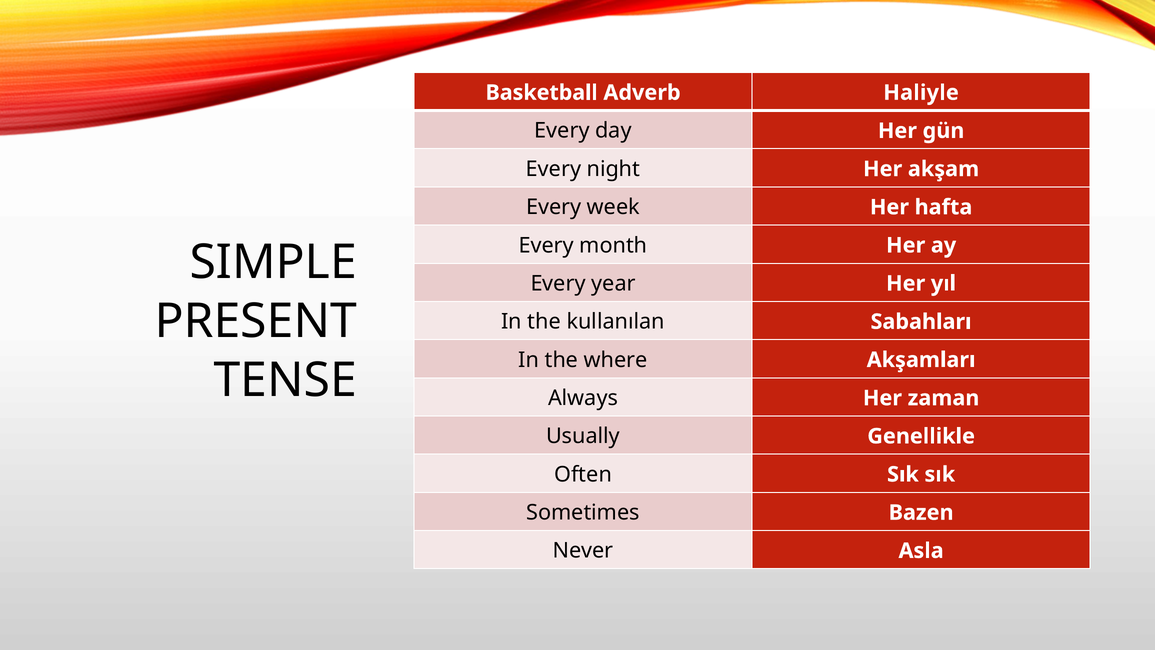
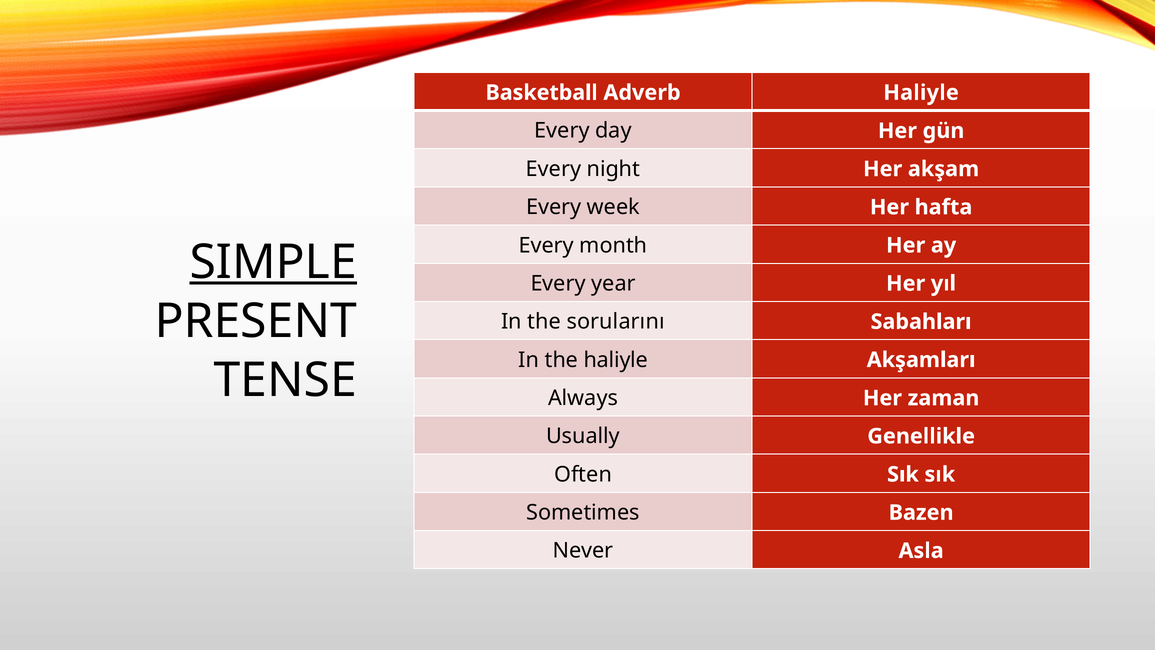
SIMPLE underline: none -> present
kullanılan: kullanılan -> sorularını
the where: where -> haliyle
